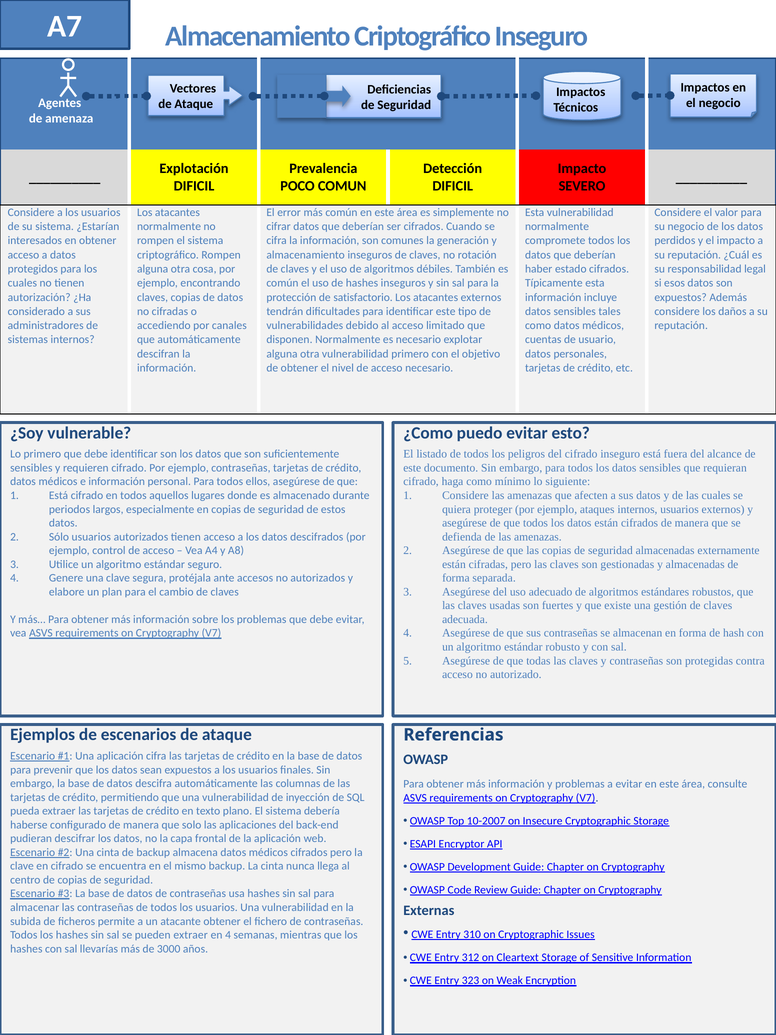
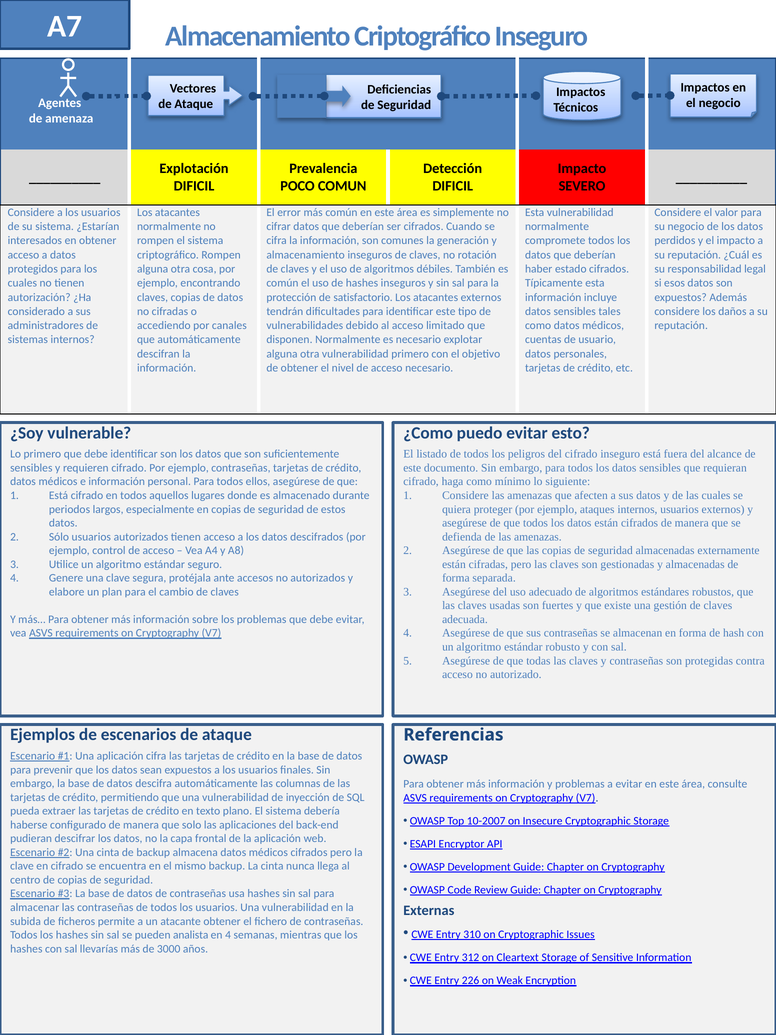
pueden extraer: extraer -> analista
323: 323 -> 226
